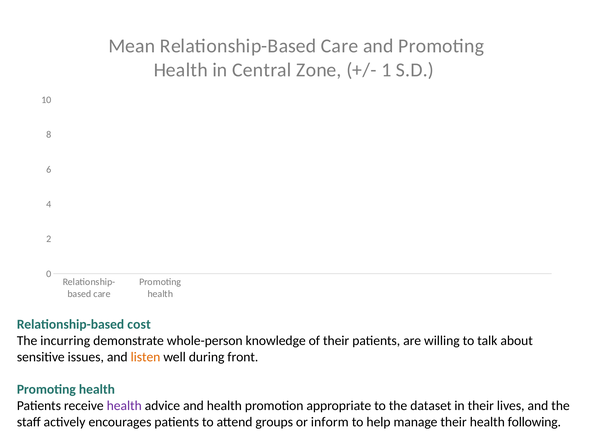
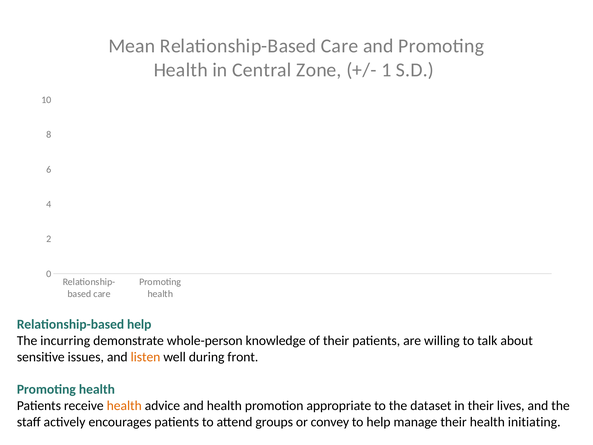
Relationship-based cost: cost -> help
health at (124, 406) colour: purple -> orange
inform: inform -> convey
following: following -> initiating
